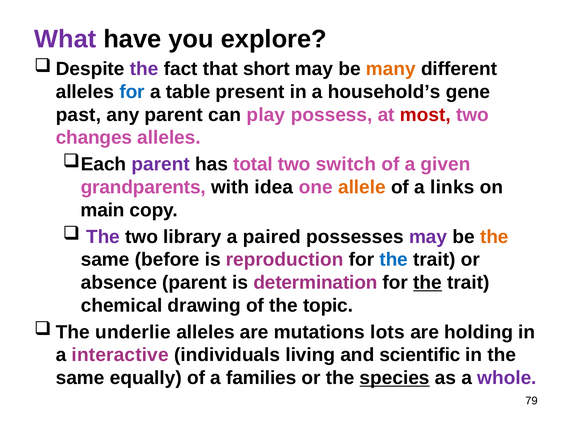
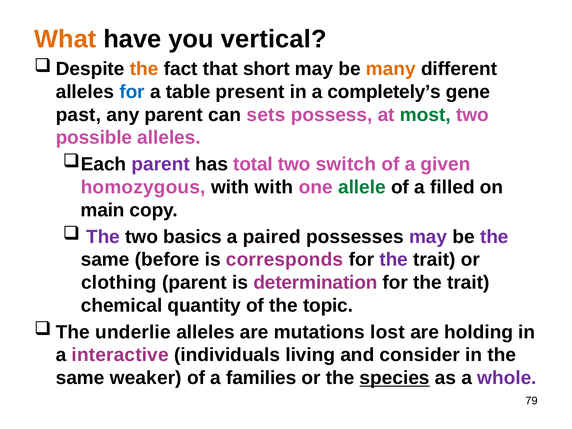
What colour: purple -> orange
explore: explore -> vertical
the at (144, 69) colour: purple -> orange
household’s: household’s -> completely’s
play: play -> sets
most colour: red -> green
changes: changes -> possible
grandparents: grandparents -> homozygous
with idea: idea -> with
allele colour: orange -> green
links: links -> filled
library: library -> basics
the at (494, 237) colour: orange -> purple
reproduction: reproduction -> corresponds
the at (394, 260) colour: blue -> purple
absence: absence -> clothing
the at (428, 283) underline: present -> none
drawing: drawing -> quantity
lots: lots -> lost
scientific: scientific -> consider
equally: equally -> weaker
